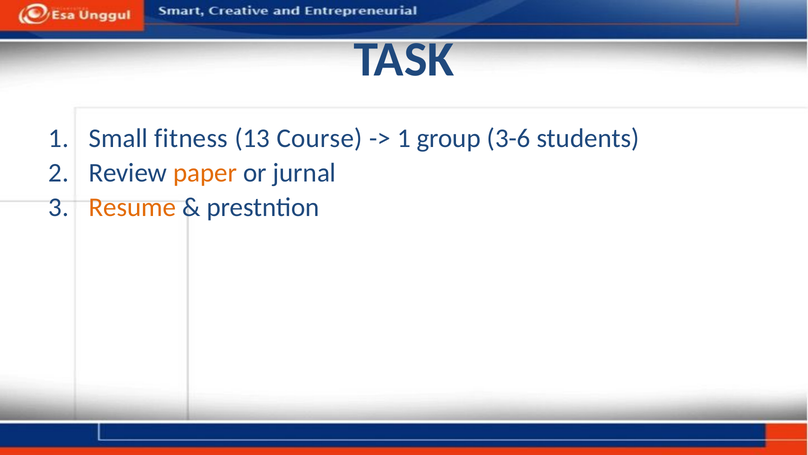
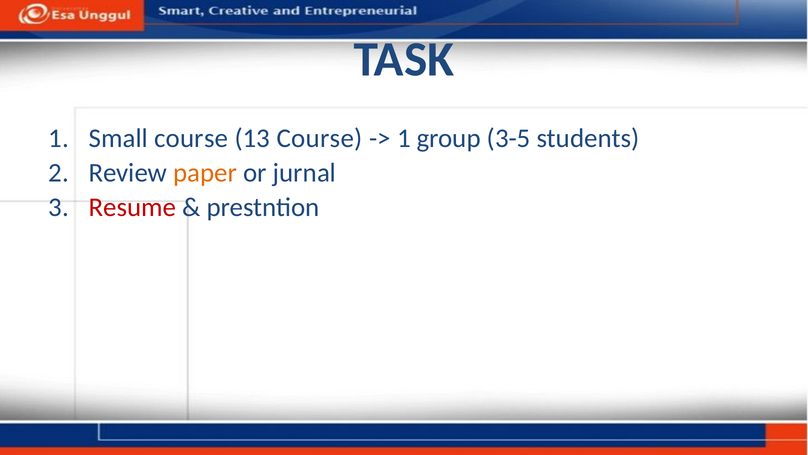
Small fitness: fitness -> course
3-6: 3-6 -> 3-5
Resume colour: orange -> red
